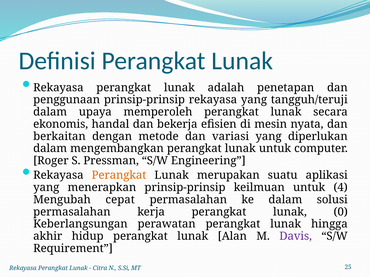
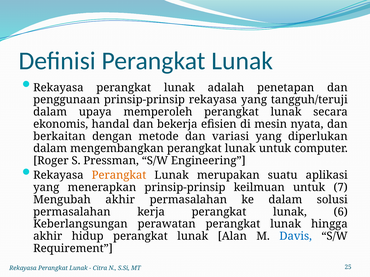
4: 4 -> 7
Mengubah cepat: cepat -> akhir
0: 0 -> 6
Davis colour: purple -> blue
